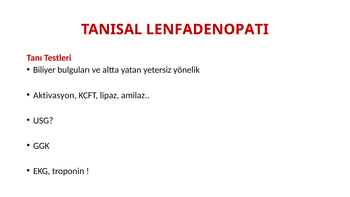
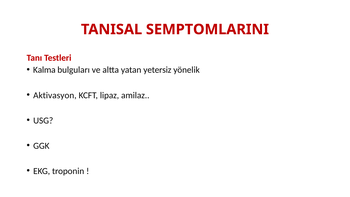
LENFADENOPATI: LENFADENOPATI -> SEMPTOMLARINI
Biliyer: Biliyer -> Kalma
